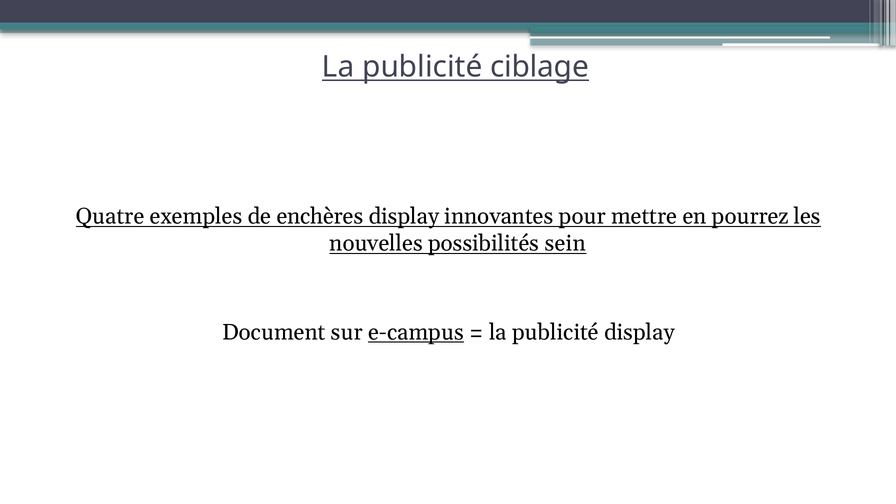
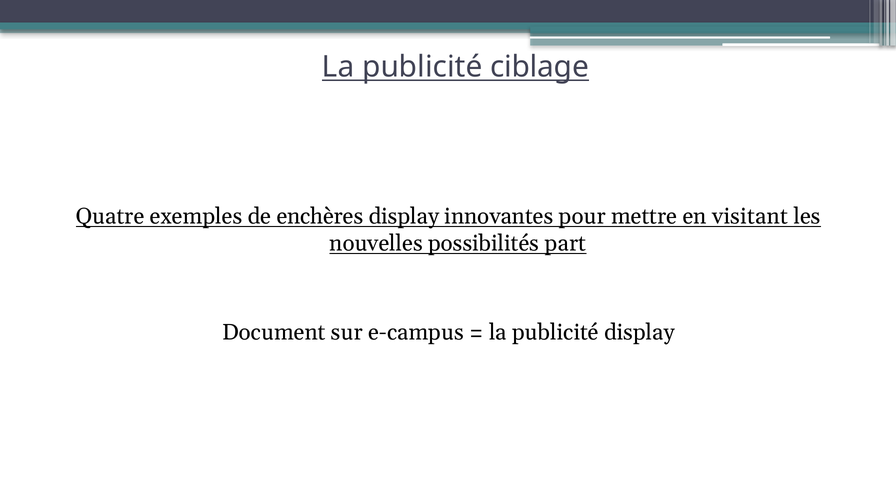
pourrez: pourrez -> visitant
sein: sein -> part
e-campus underline: present -> none
